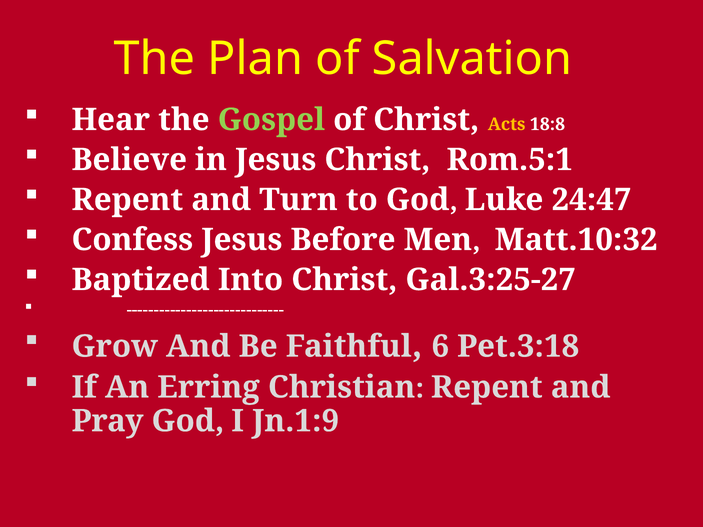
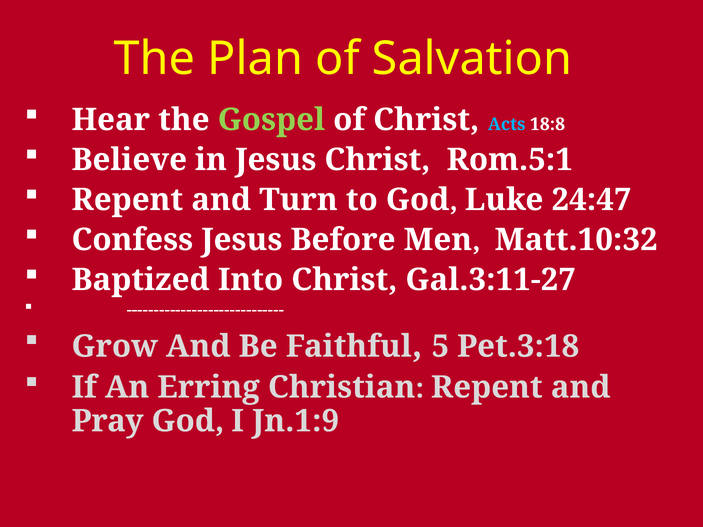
Acts colour: yellow -> light blue
Gal.3:25-27: Gal.3:25-27 -> Gal.3:11-27
6: 6 -> 5
